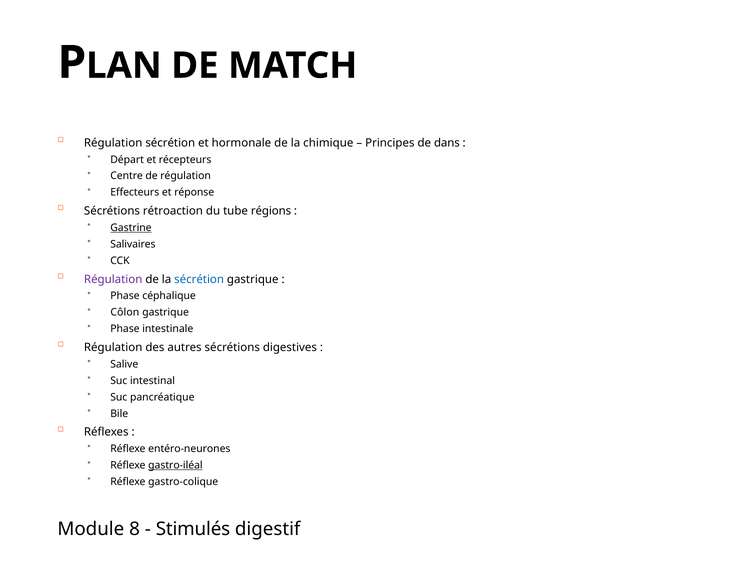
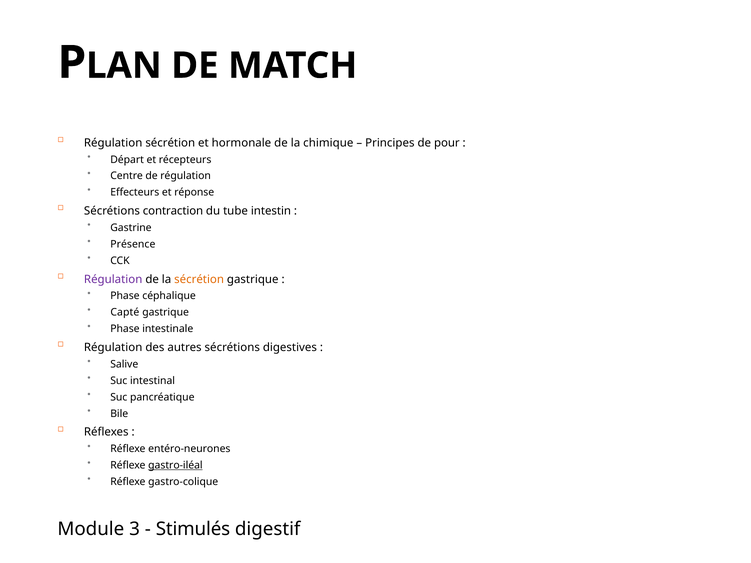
dans: dans -> pour
rétroaction: rétroaction -> contraction
régions: régions -> intestin
Gastrine underline: present -> none
Salivaires: Salivaires -> Présence
sécrétion at (199, 279) colour: blue -> orange
Côlon: Côlon -> Capté
Module 8: 8 -> 3
